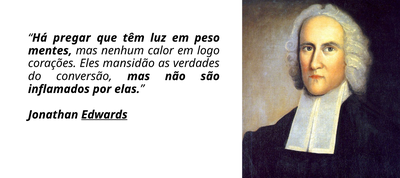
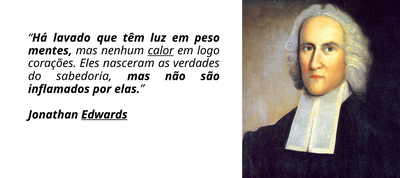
pregar: pregar -> lavado
calor underline: none -> present
mansidão: mansidão -> nasceram
conversão: conversão -> sabedoria
